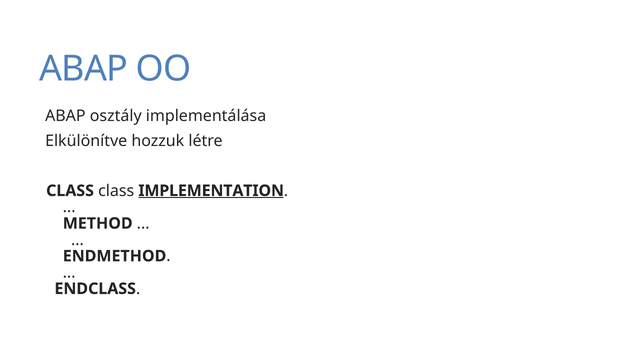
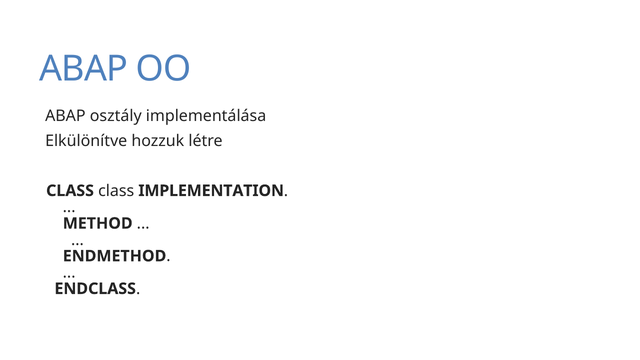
IMPLEMENTATION underline: present -> none
